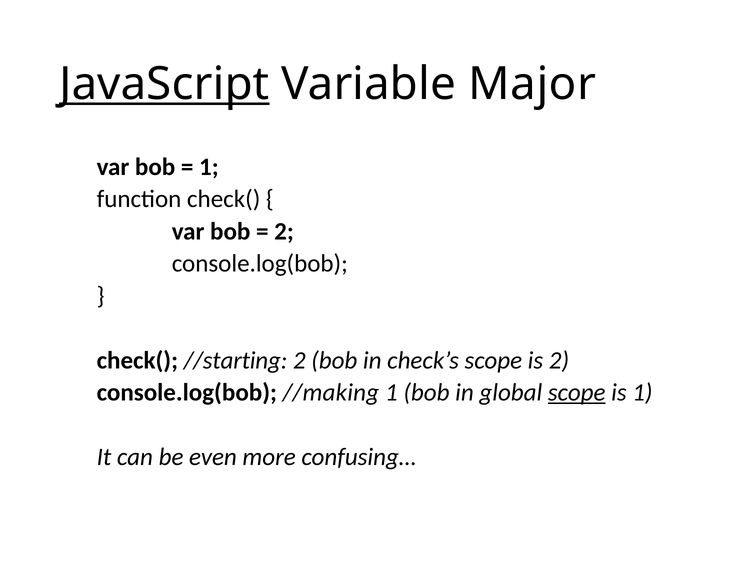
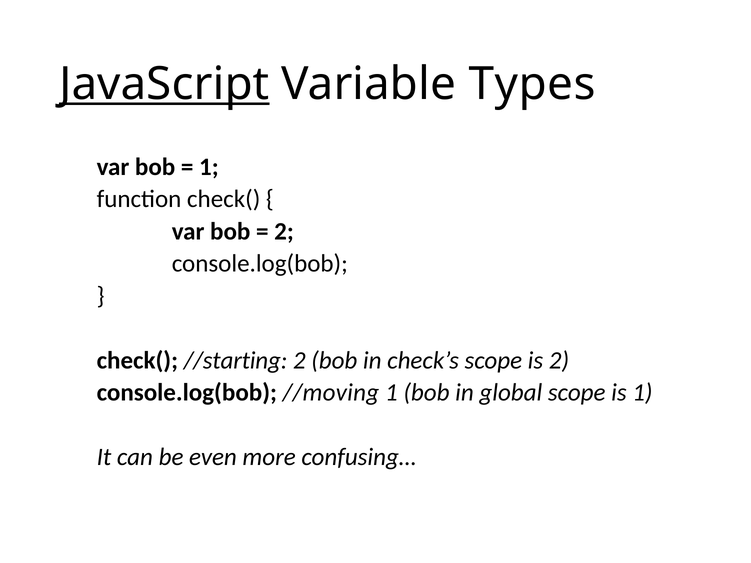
Major: Major -> Types
//making: //making -> //moving
scope at (577, 393) underline: present -> none
